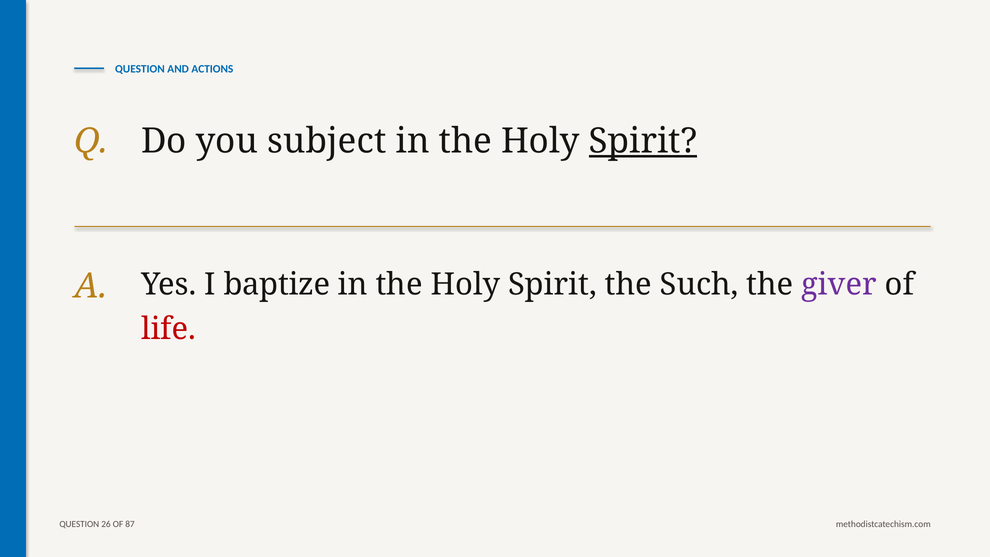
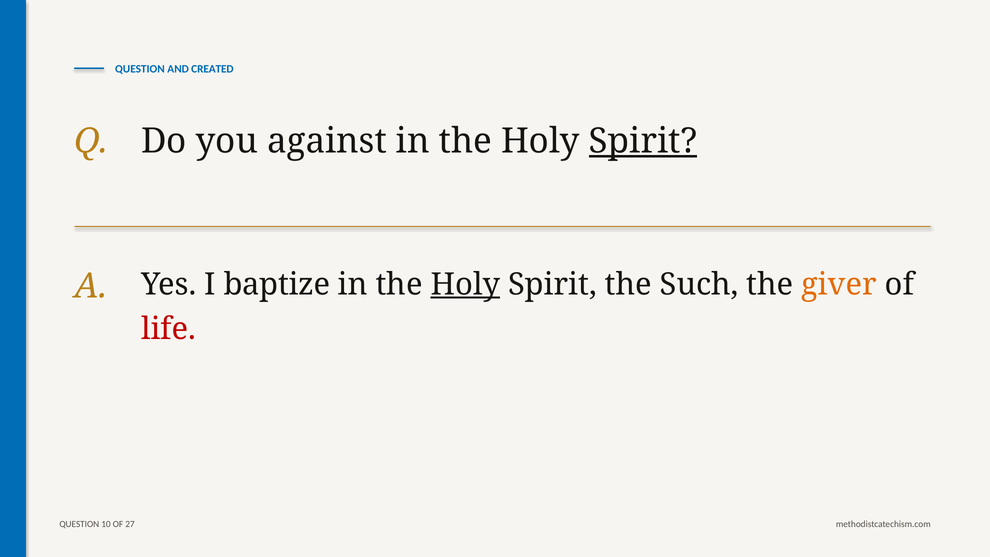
ACTIONS: ACTIONS -> CREATED
subject: subject -> against
Holy at (465, 284) underline: none -> present
giver colour: purple -> orange
26: 26 -> 10
87: 87 -> 27
